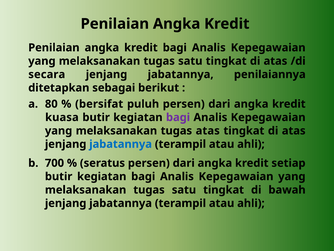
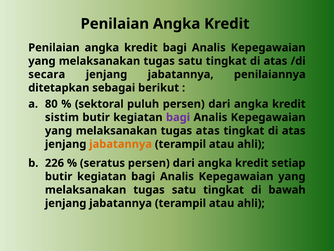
bersifat: bersifat -> sektoral
kuasa: kuasa -> sistim
jabatannya at (121, 144) colour: blue -> orange
700: 700 -> 226
